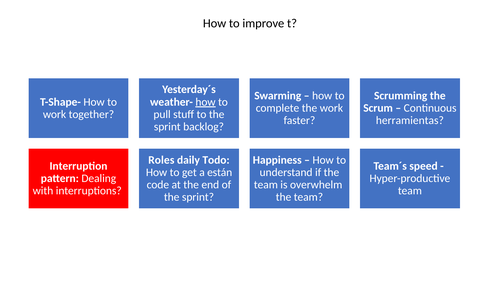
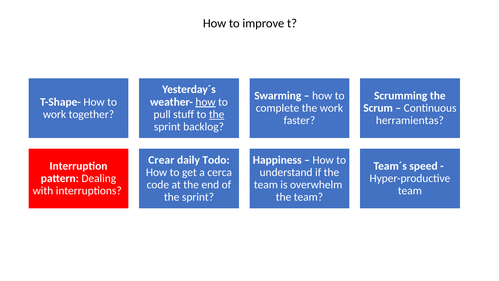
the at (217, 114) underline: none -> present
Roles: Roles -> Crear
están: están -> cerca
